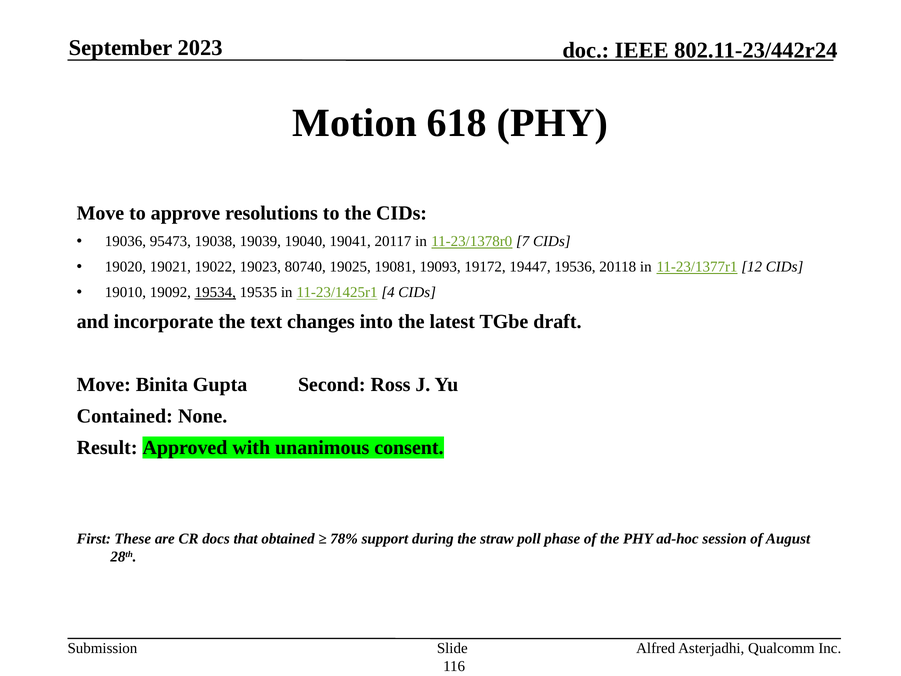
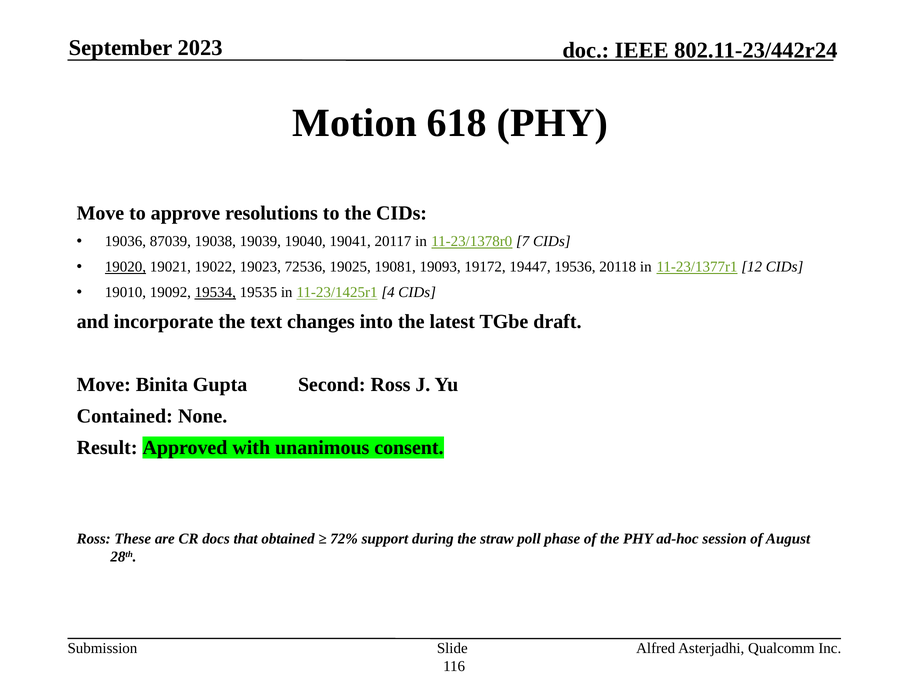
95473: 95473 -> 87039
19020 underline: none -> present
80740: 80740 -> 72536
First at (94, 539): First -> Ross
78%: 78% -> 72%
